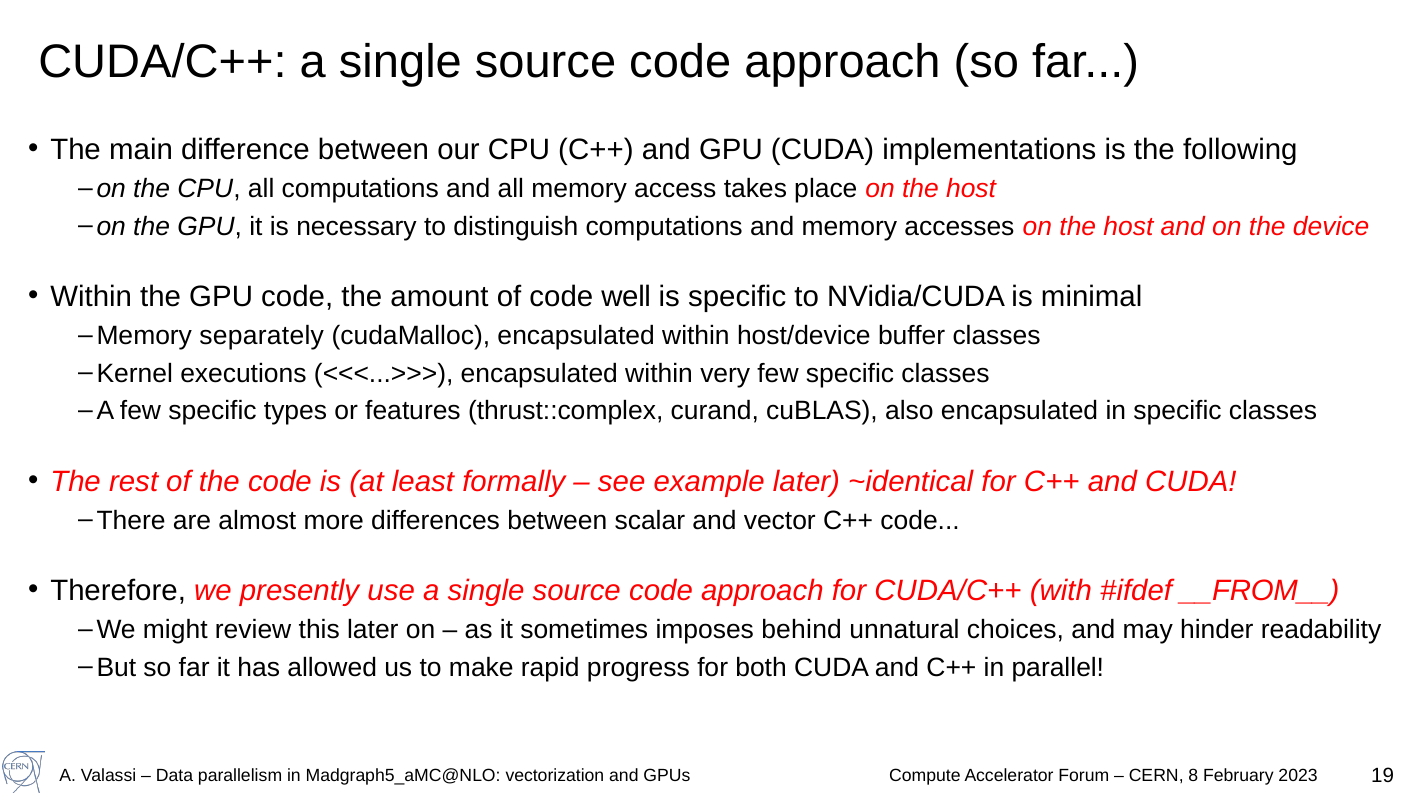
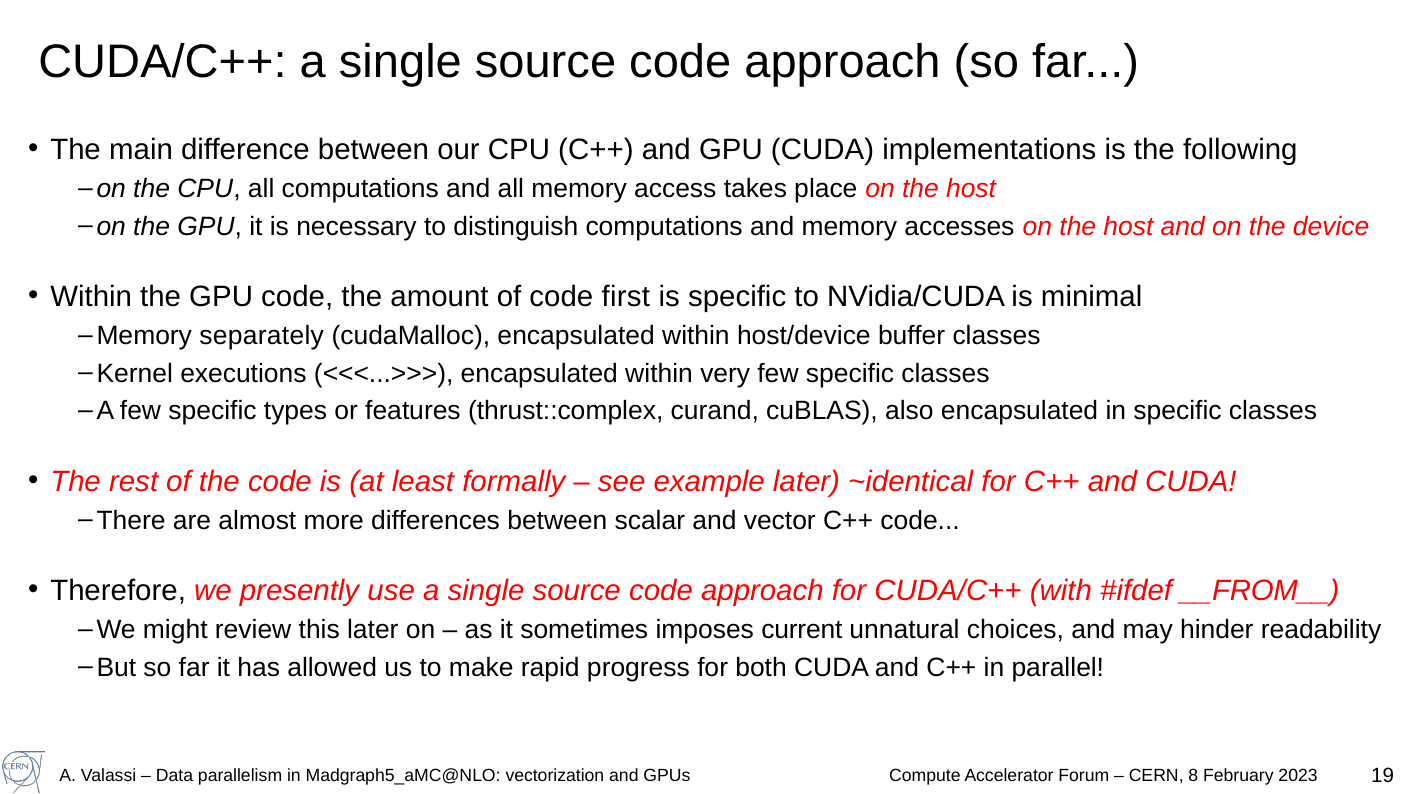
well: well -> first
behind: behind -> current
